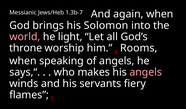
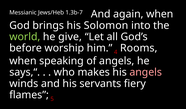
world colour: pink -> light green
light: light -> give
throne: throne -> before
